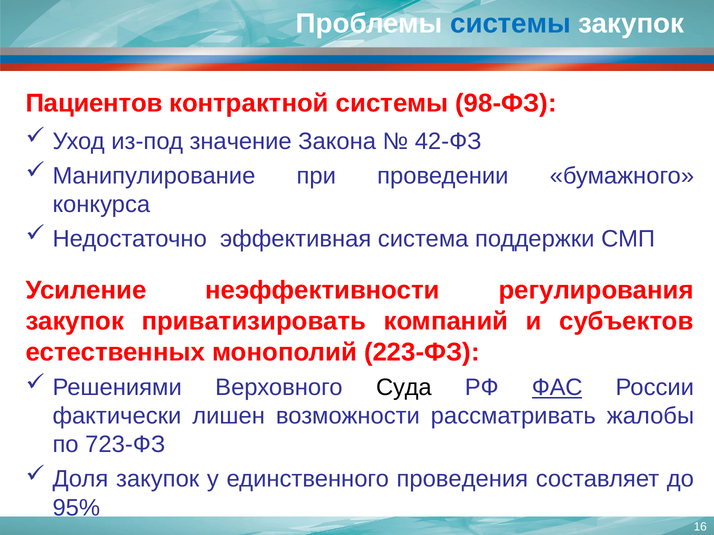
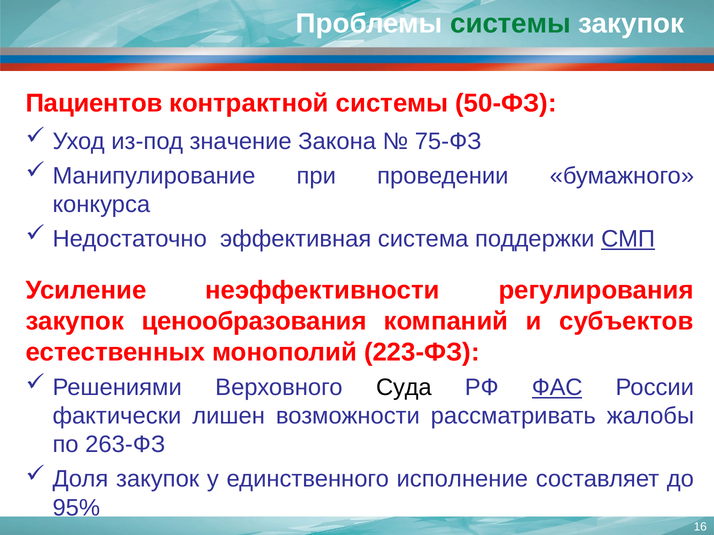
системы at (511, 23) colour: blue -> green
98-ФЗ: 98-ФЗ -> 50-ФЗ
42-ФЗ: 42-ФЗ -> 75-ФЗ
СМП underline: none -> present
приватизировать: приватизировать -> ценообразования
723-ФЗ: 723-ФЗ -> 263-ФЗ
проведения: проведения -> исполнение
